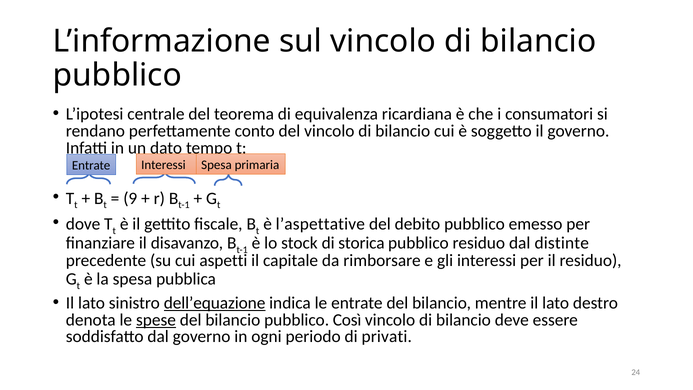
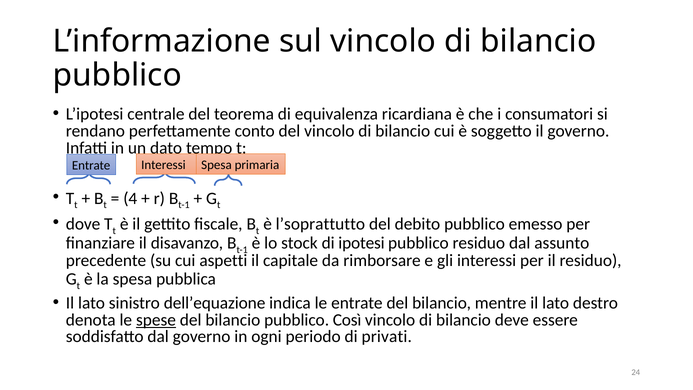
9: 9 -> 4
l’aspettative: l’aspettative -> l’soprattutto
storica: storica -> ipotesi
distinte: distinte -> assunto
dell’equazione underline: present -> none
